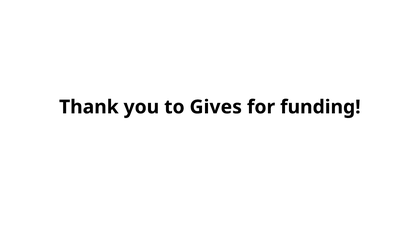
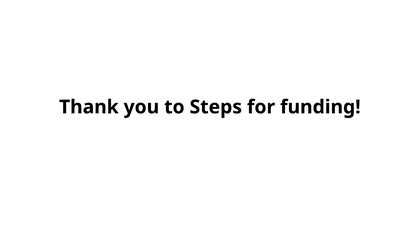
Gives: Gives -> Steps
